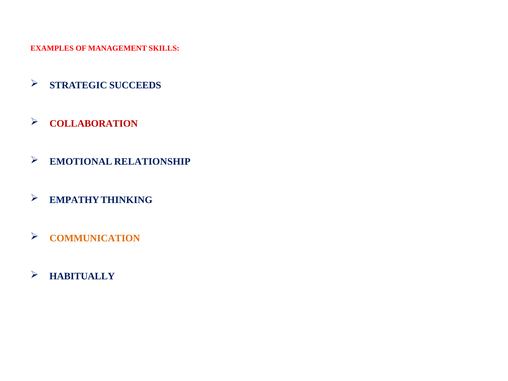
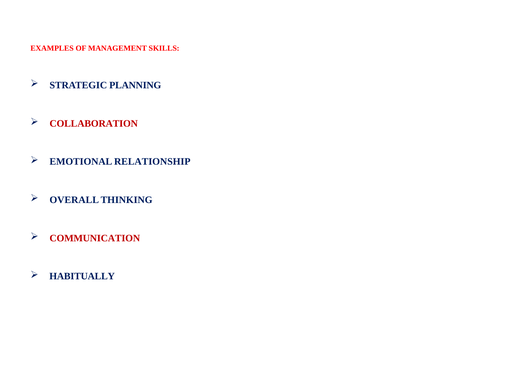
SUCCEEDS: SUCCEEDS -> PLANNING
EMPATHY: EMPATHY -> OVERALL
COMMUNICATION colour: orange -> red
